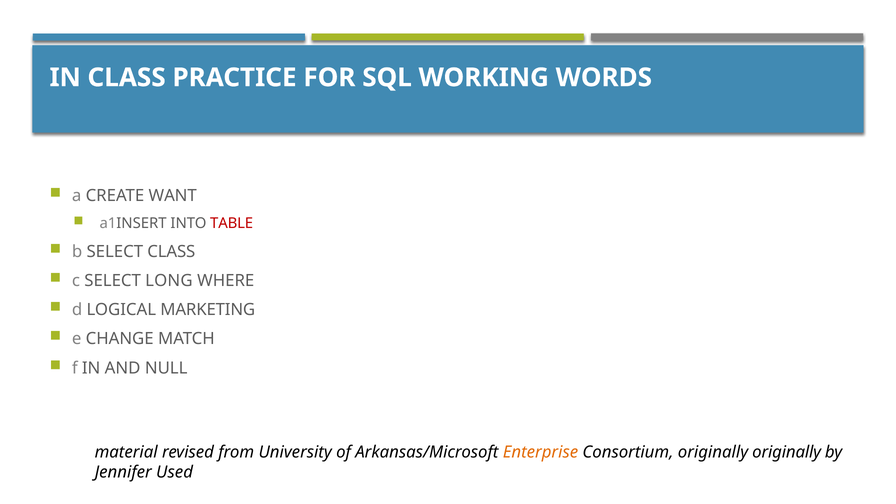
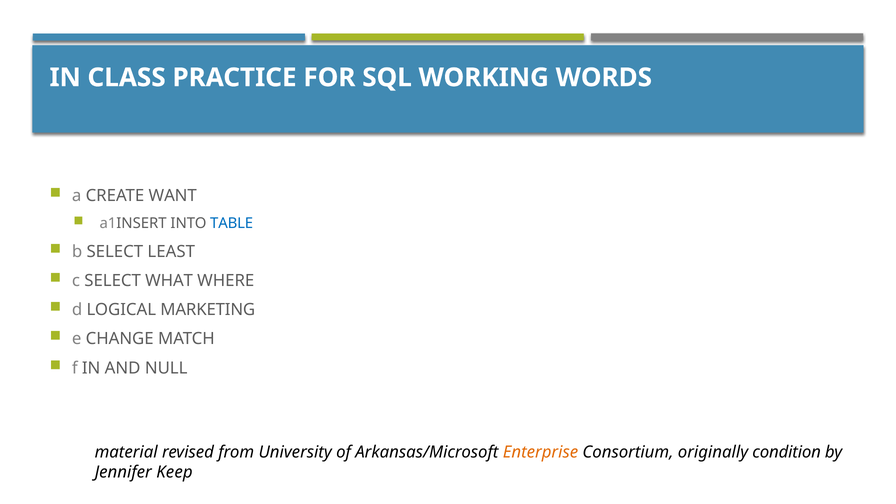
TABLE colour: red -> blue
SELECT CLASS: CLASS -> LEAST
LONG: LONG -> WHAT
originally originally: originally -> condition
Used: Used -> Keep
